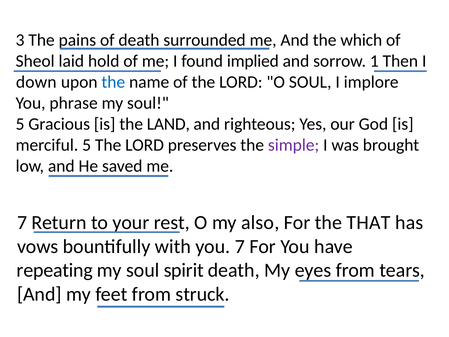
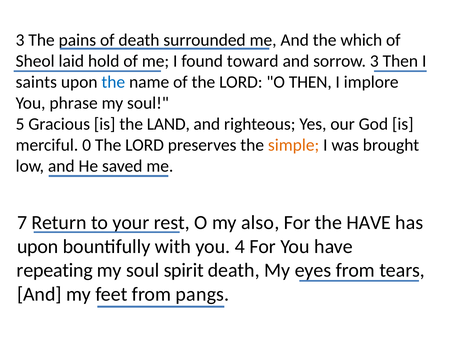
implied: implied -> toward
sorrow 1: 1 -> 3
down: down -> saints
O SOUL: SOUL -> THEN
merciful 5: 5 -> 0
simple colour: purple -> orange
the THAT: THAT -> HAVE
vows at (38, 246): vows -> upon
you 7: 7 -> 4
struck: struck -> pangs
